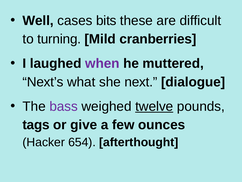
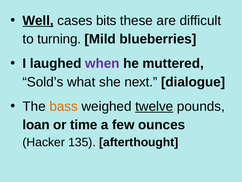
Well underline: none -> present
cranberries: cranberries -> blueberries
Next’s: Next’s -> Sold’s
bass colour: purple -> orange
tags: tags -> loan
give: give -> time
654: 654 -> 135
